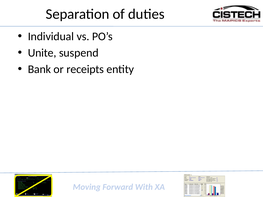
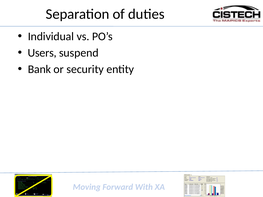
Unite: Unite -> Users
receipts: receipts -> security
